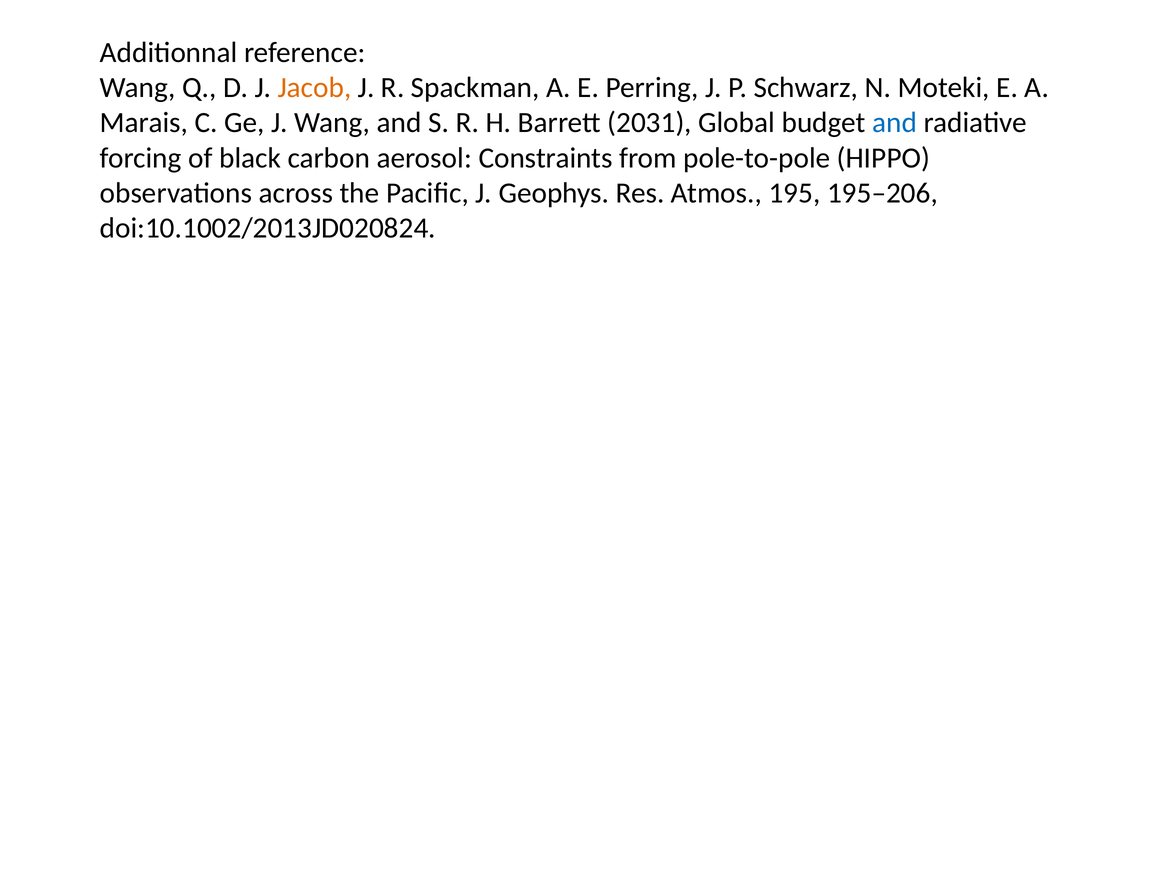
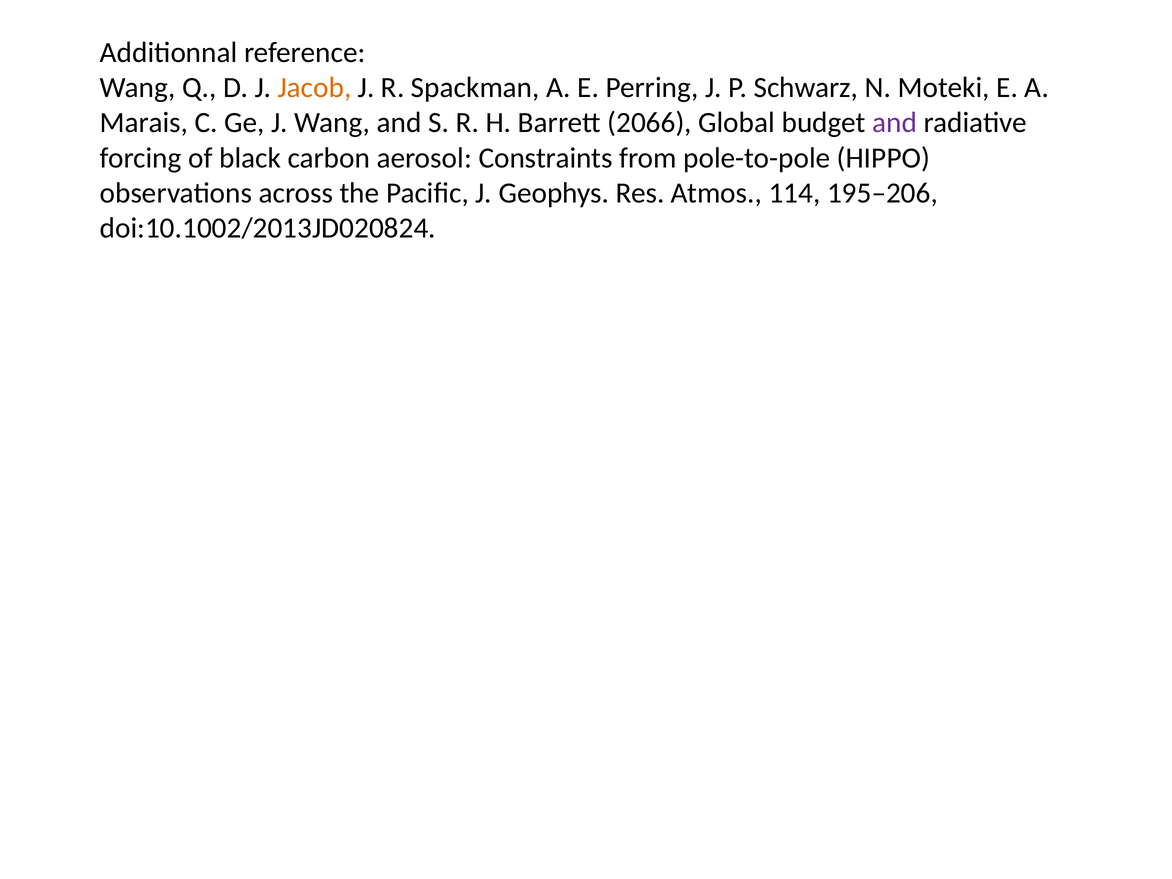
2031: 2031 -> 2066
and at (895, 123) colour: blue -> purple
195: 195 -> 114
